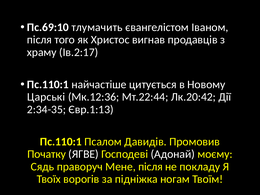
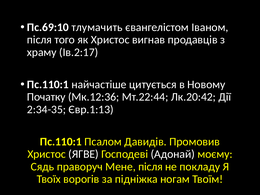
Царські: Царські -> Початку
Початку at (47, 154): Початку -> Христос
